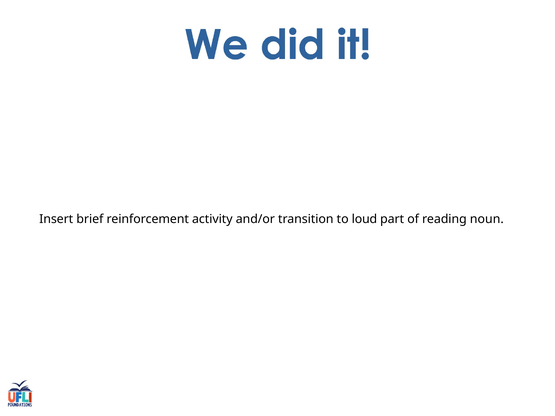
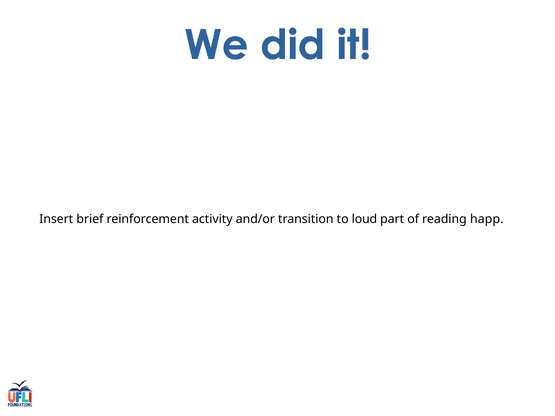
noun: noun -> happ
